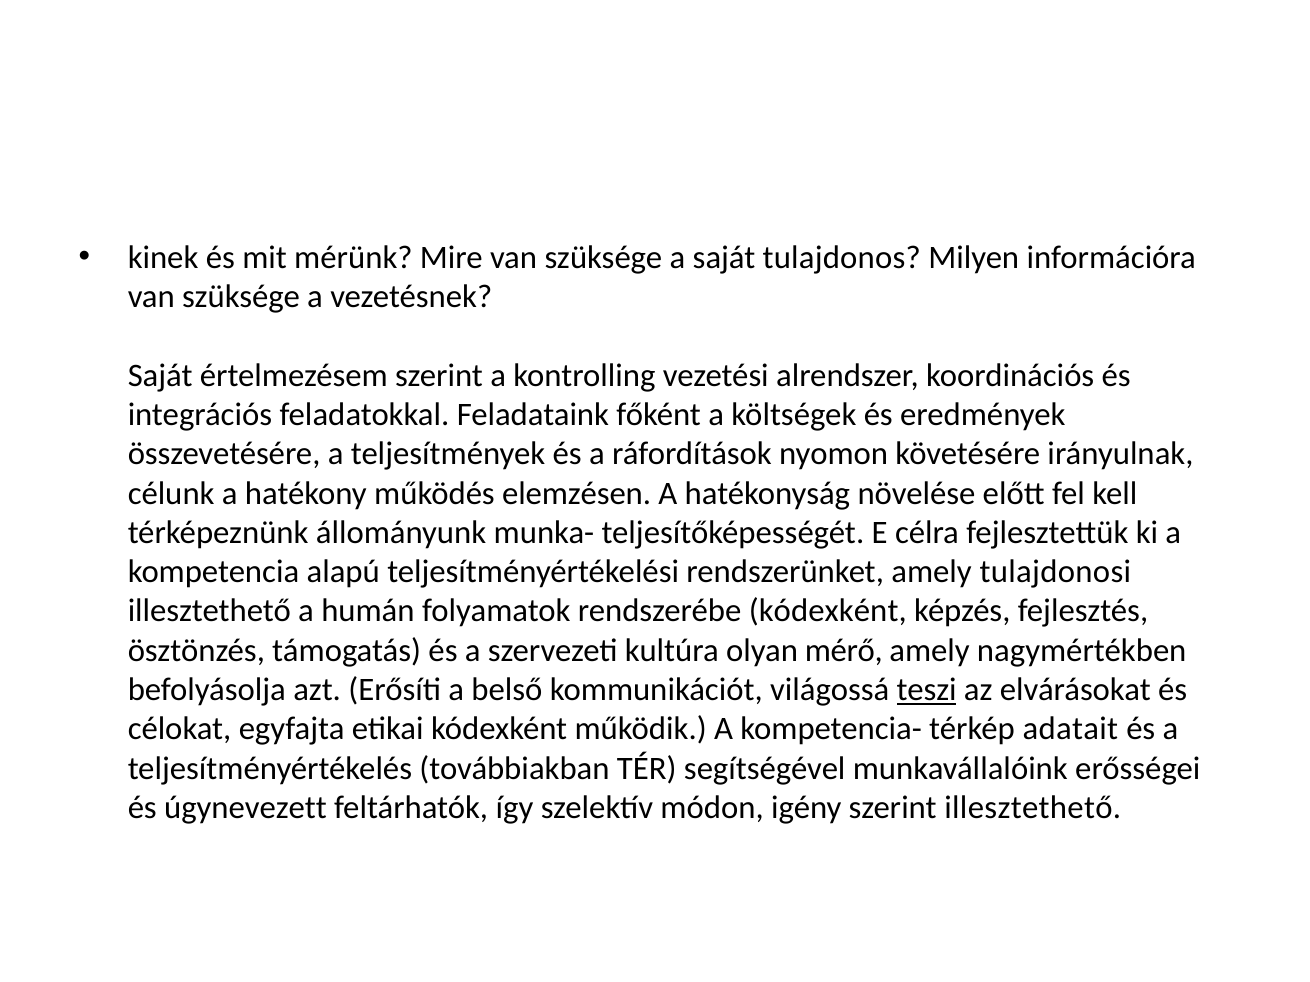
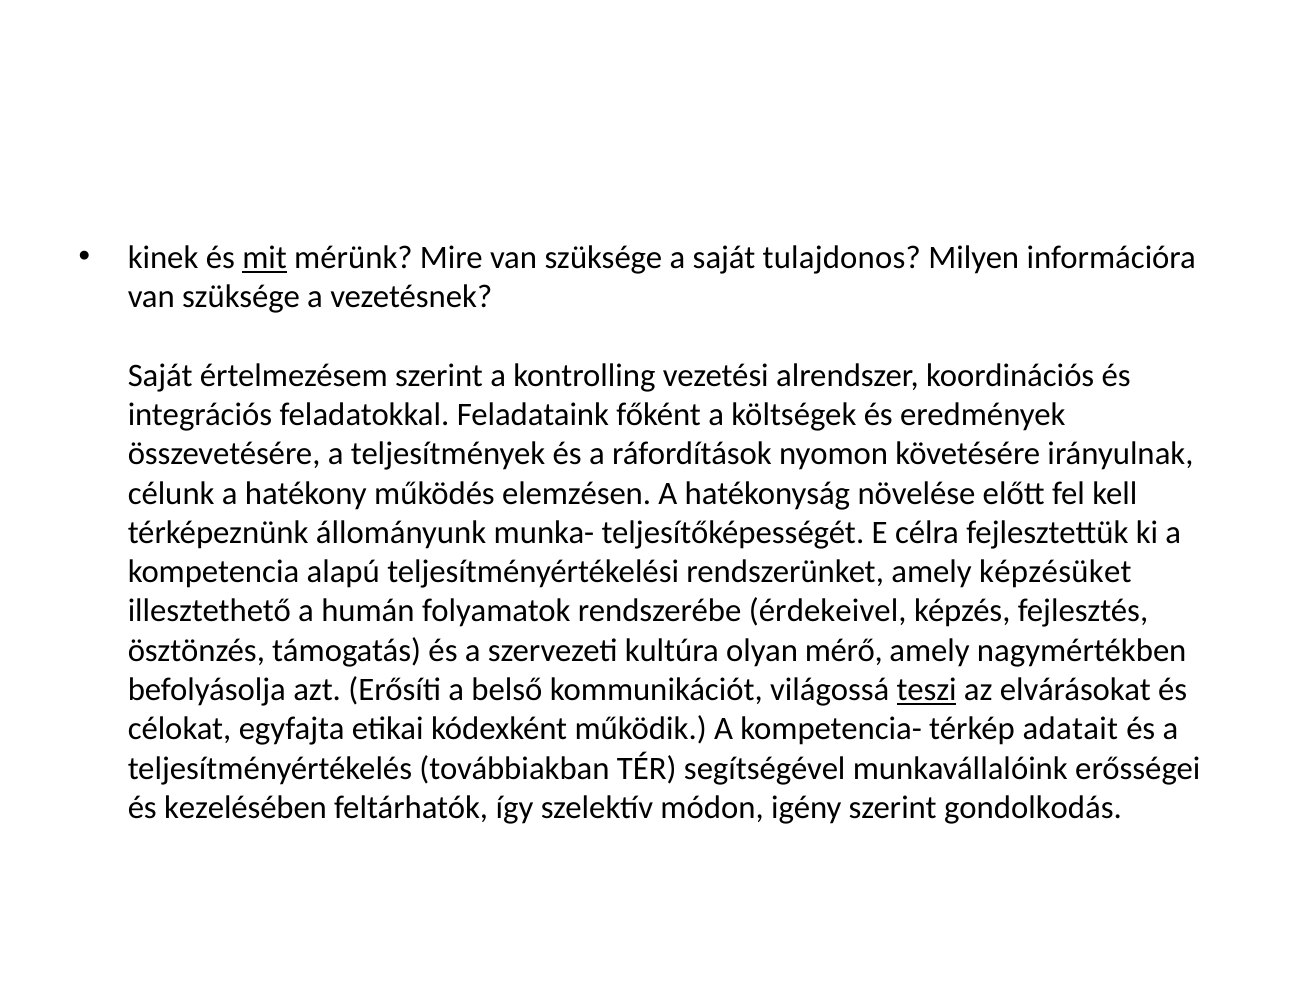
mit underline: none -> present
tulajdonosi: tulajdonosi -> képzésüket
rendszerébe kódexként: kódexként -> érdekeivel
úgynevezett: úgynevezett -> kezelésében
szerint illesztethető: illesztethető -> gondolkodás
